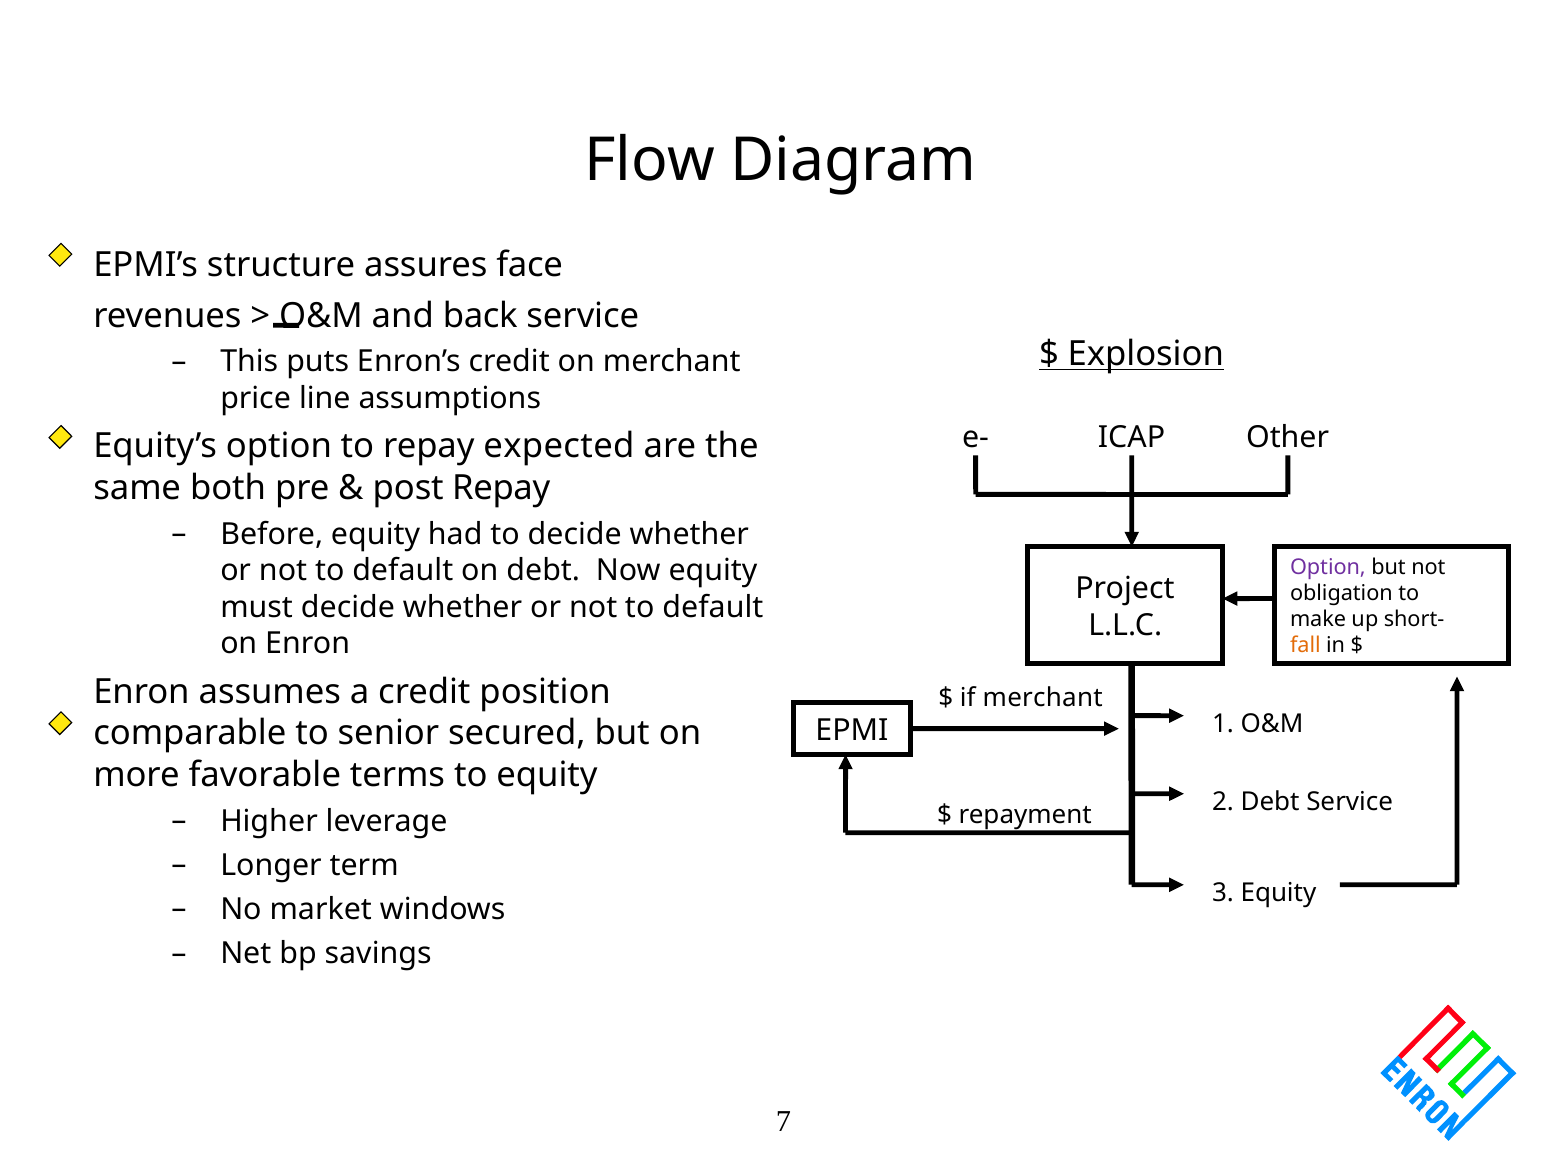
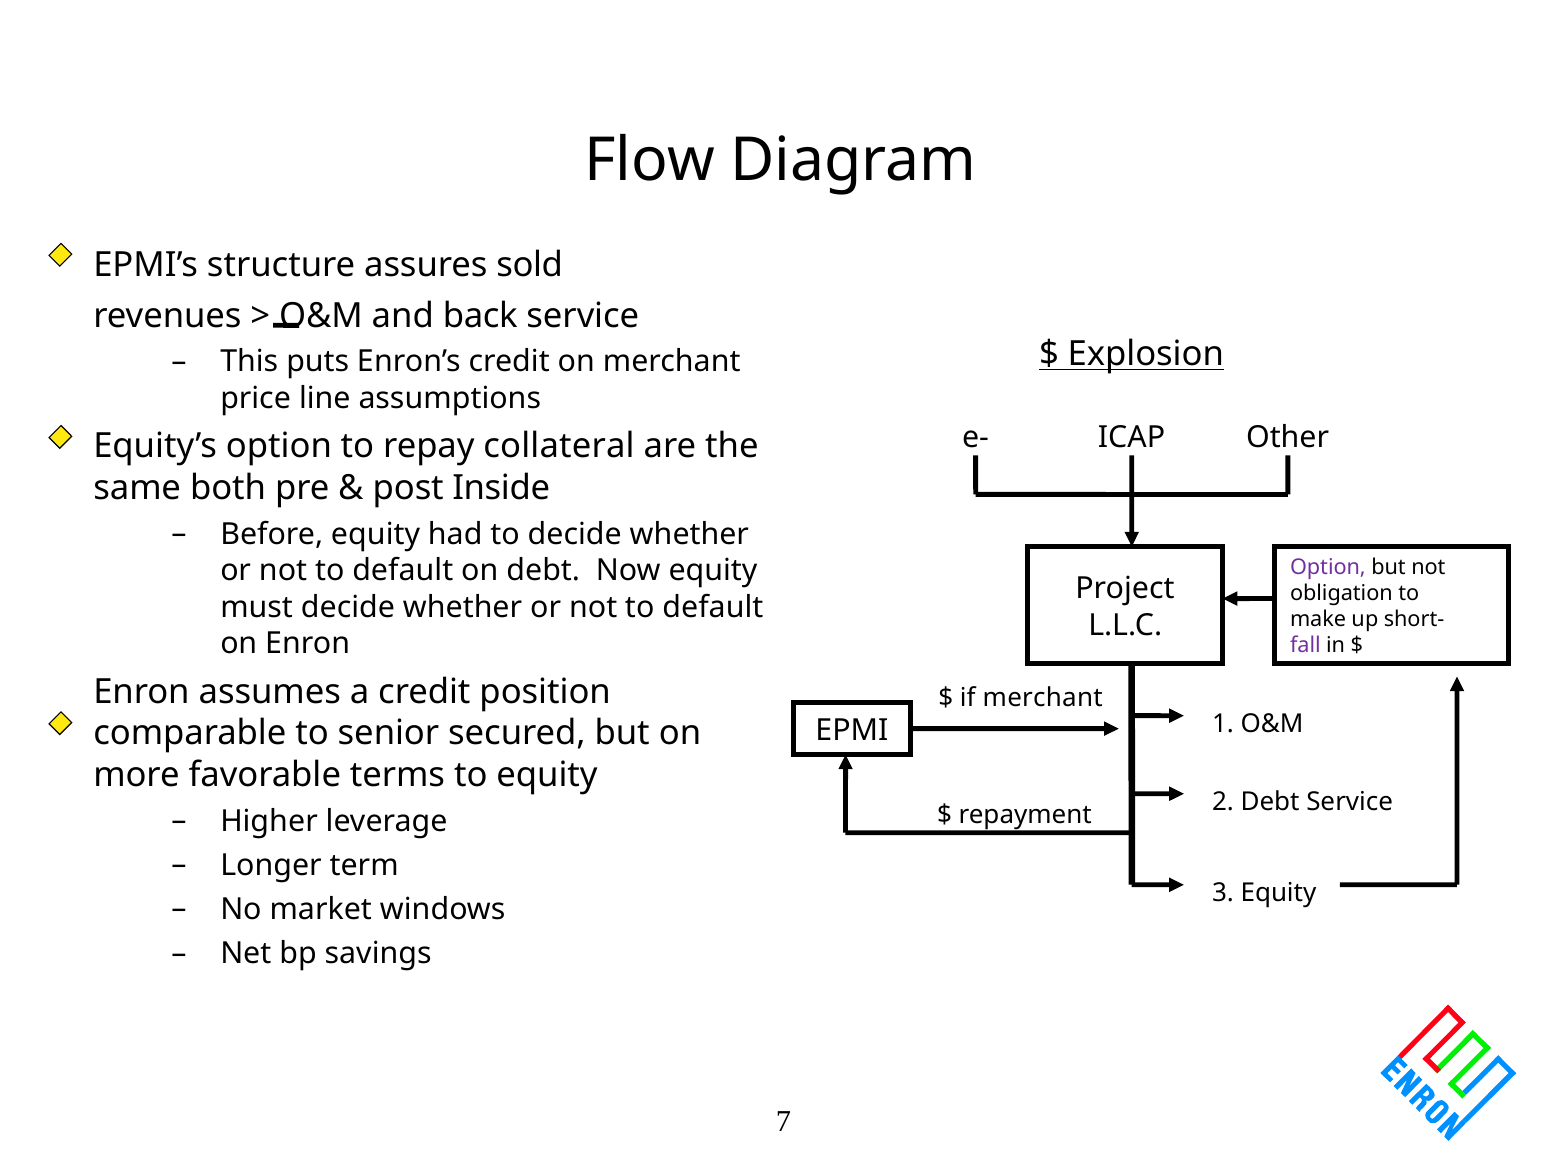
face: face -> sold
expected: expected -> collateral
post Repay: Repay -> Inside
fall colour: orange -> purple
